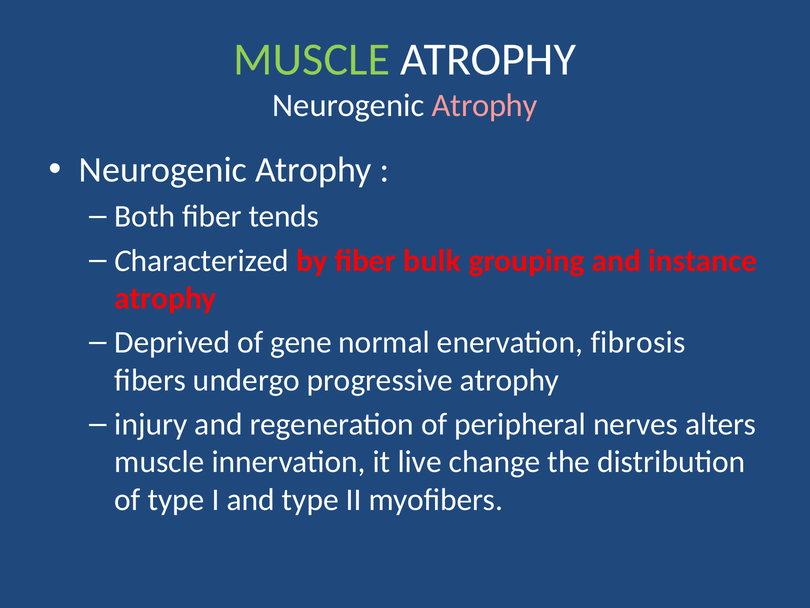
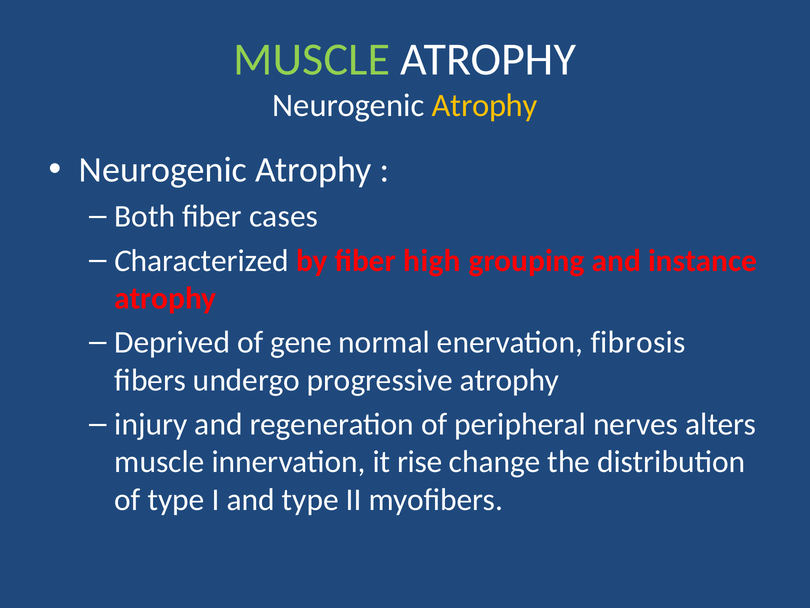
Atrophy at (485, 106) colour: pink -> yellow
tends: tends -> cases
bulk: bulk -> high
live: live -> rise
